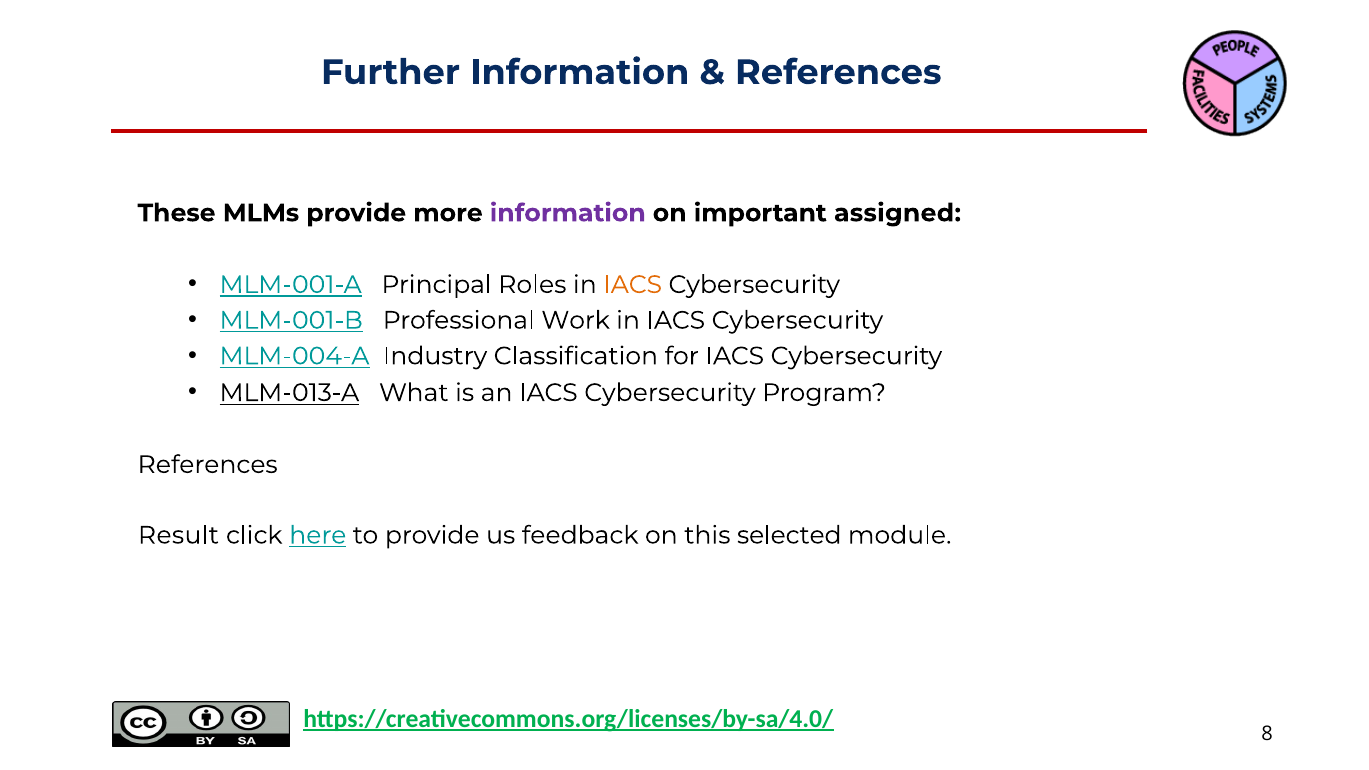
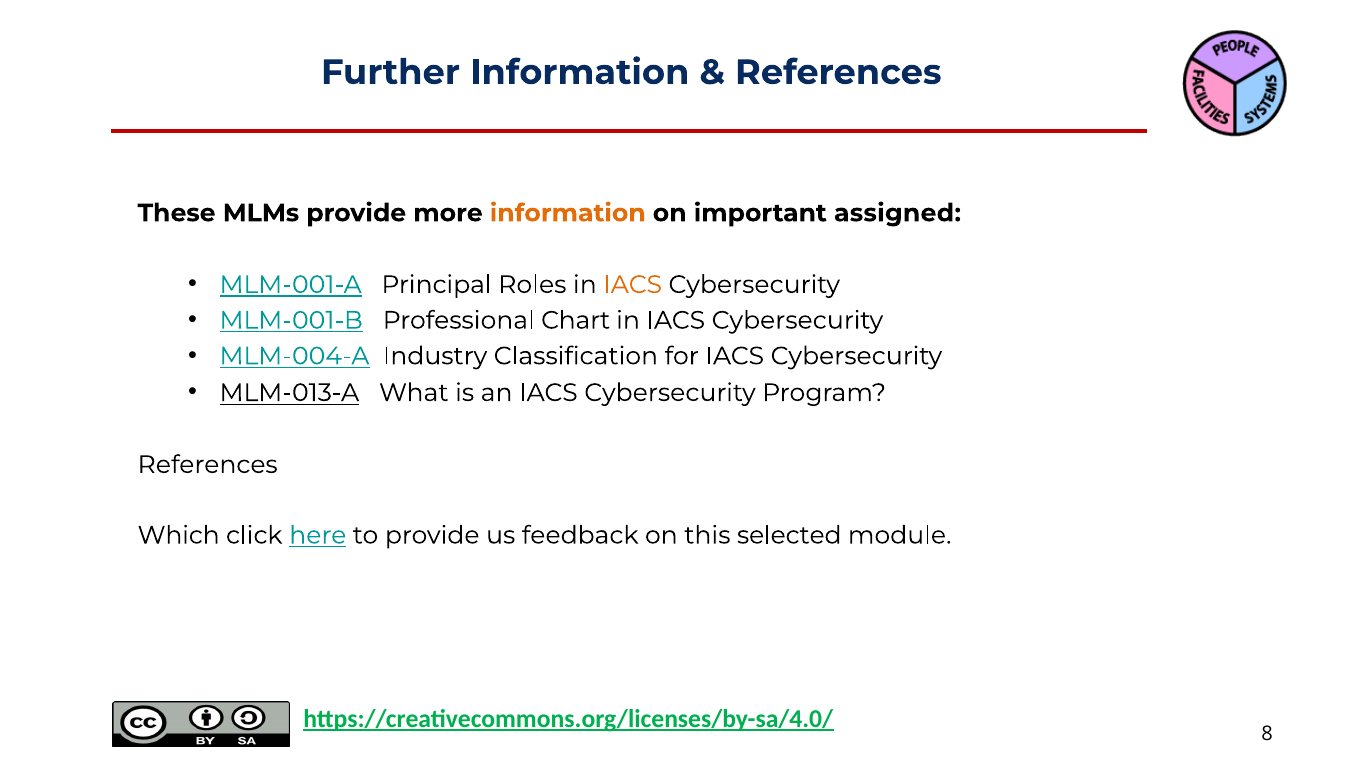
information at (568, 213) colour: purple -> orange
Work: Work -> Chart
Result: Result -> Which
